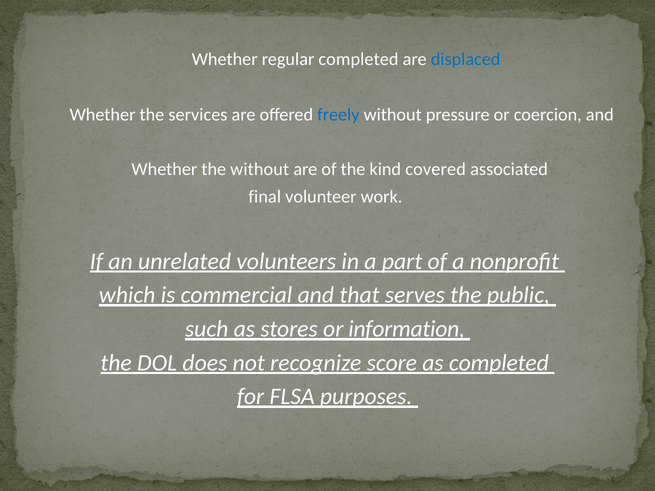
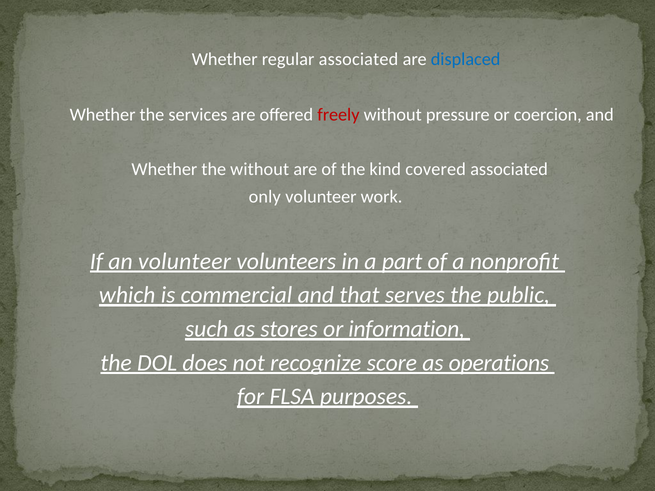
regular completed: completed -> associated
freely colour: blue -> red
final: final -> only
an unrelated: unrelated -> volunteer
as completed: completed -> operations
